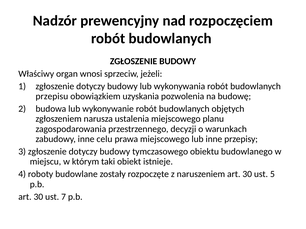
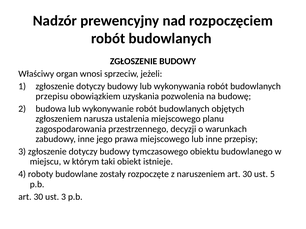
celu: celu -> jego
ust 7: 7 -> 3
